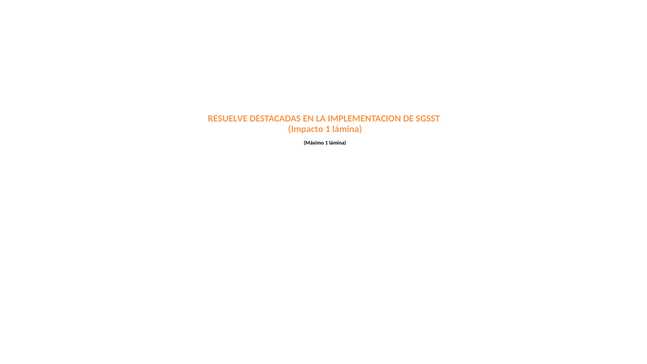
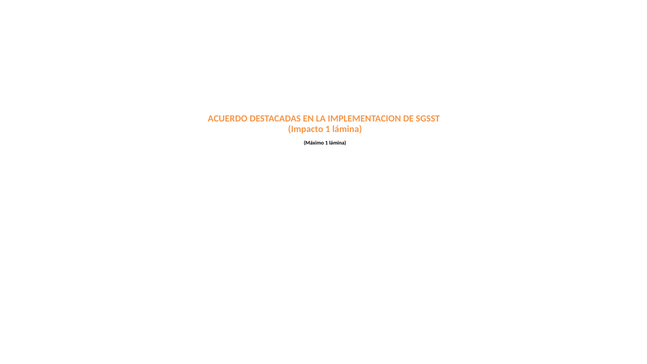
RESUELVE: RESUELVE -> ACUERDO
